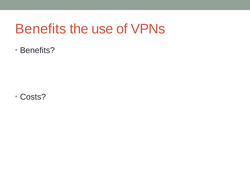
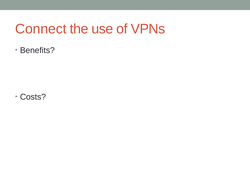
Benefits at (41, 29): Benefits -> Connect
